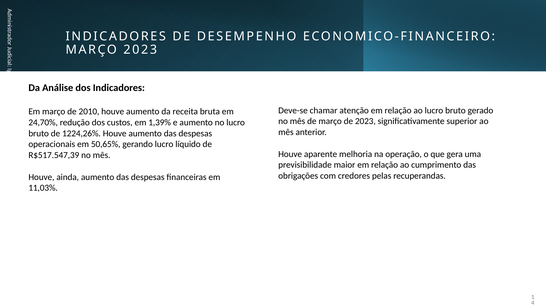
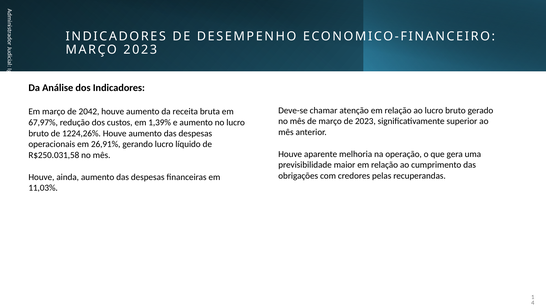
2010: 2010 -> 2042
24,70%: 24,70% -> 67,97%
50,65%: 50,65% -> 26,91%
R$517.547,39: R$517.547,39 -> R$250.031,58
